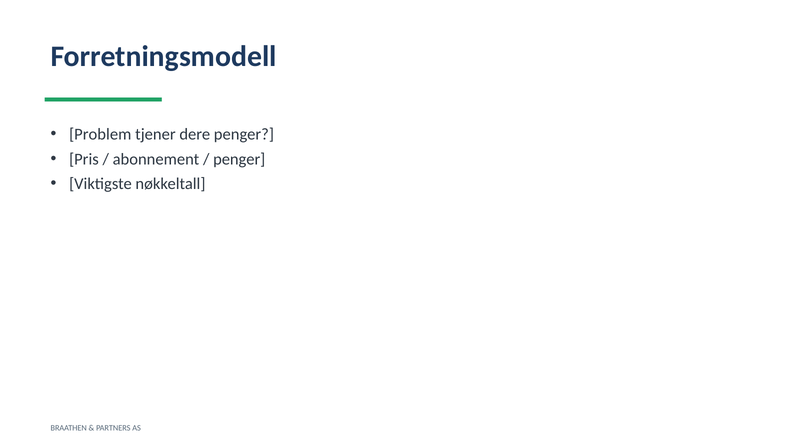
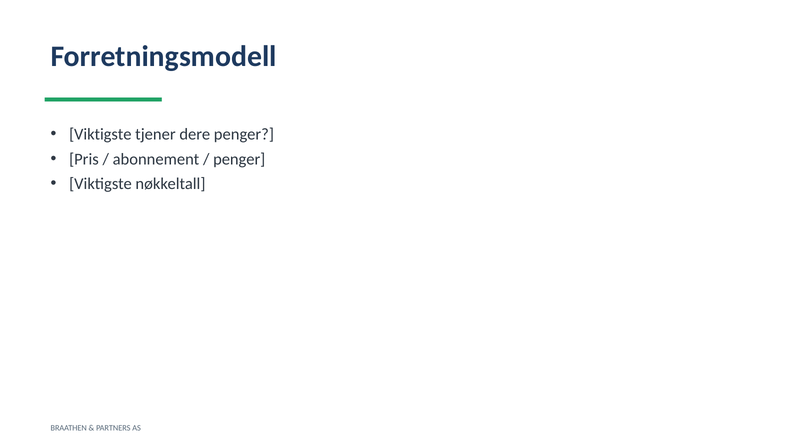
Problem at (100, 134): Problem -> Viktigste
